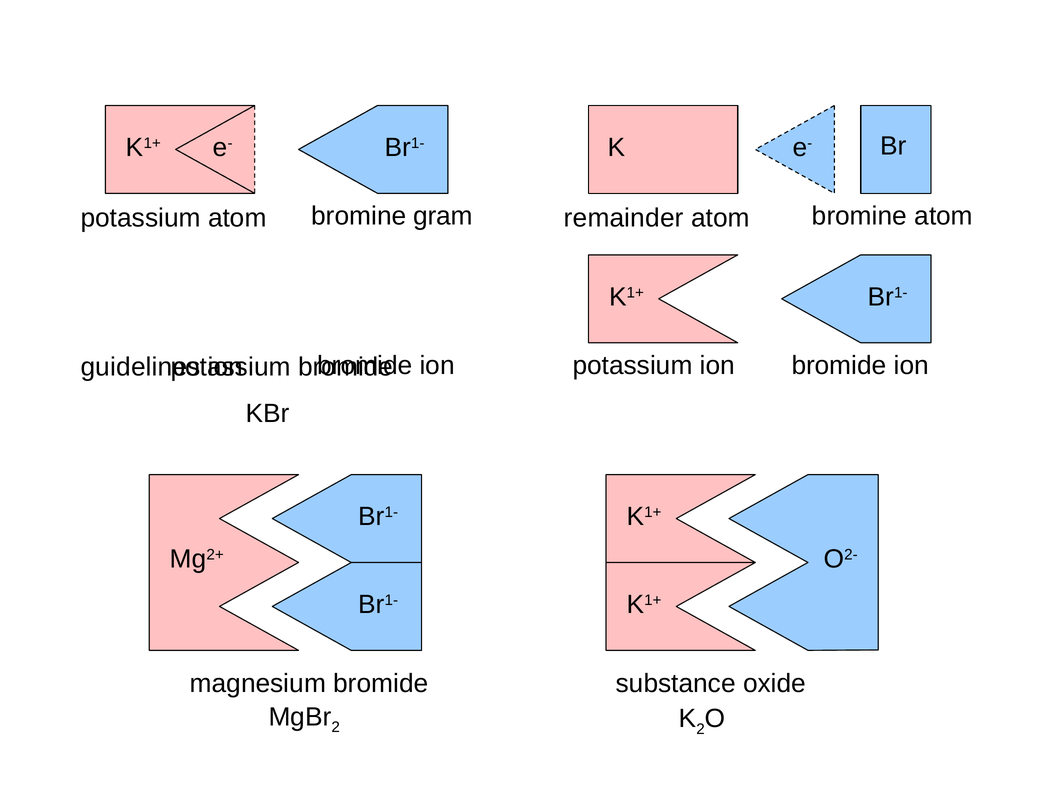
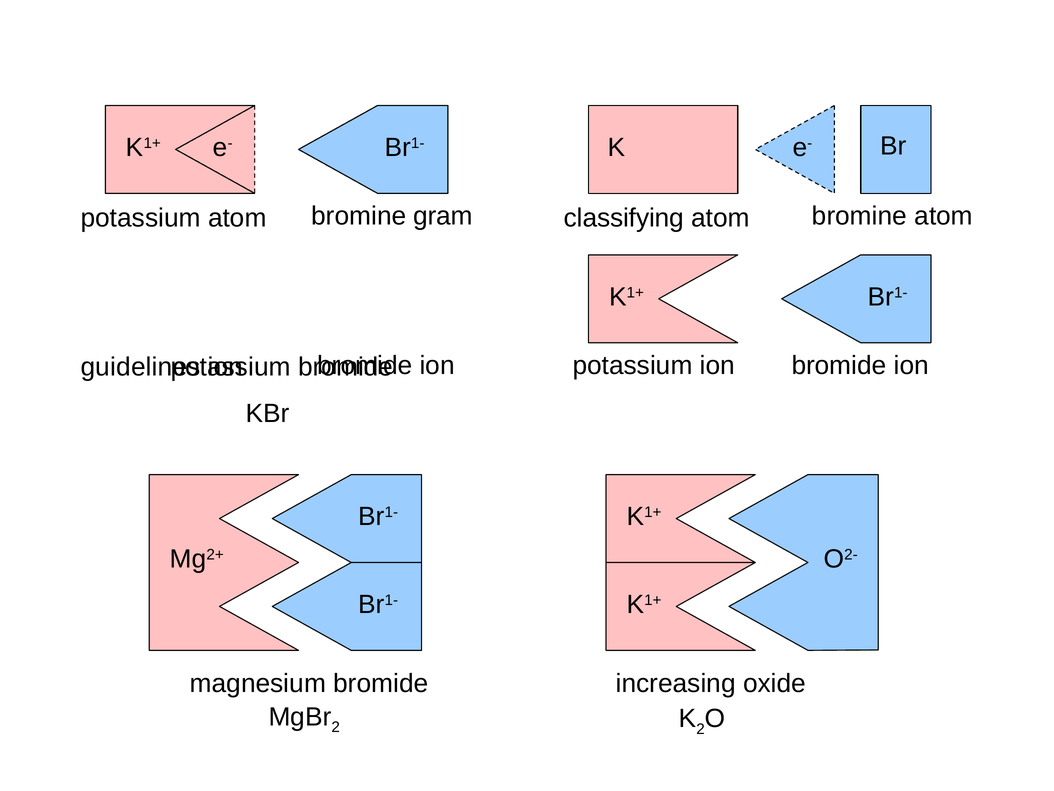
remainder: remainder -> classifying
substance: substance -> increasing
